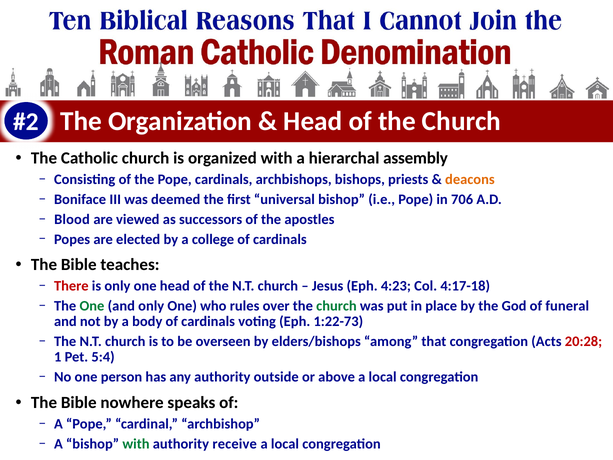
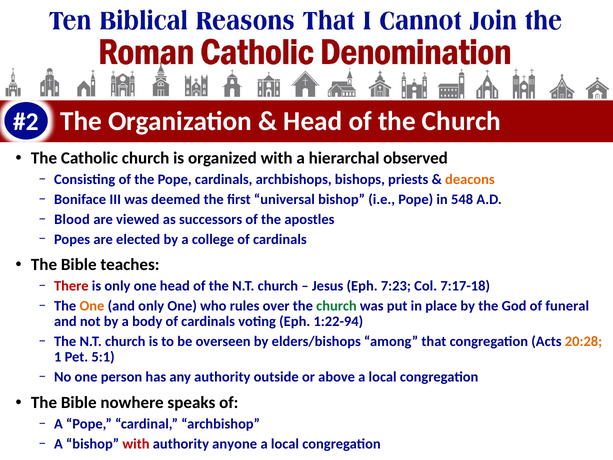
assembly: assembly -> observed
706: 706 -> 548
4:23: 4:23 -> 7:23
4:17-18: 4:17-18 -> 7:17-18
One at (92, 306) colour: green -> orange
1:22-73: 1:22-73 -> 1:22-94
20:28 colour: red -> orange
5:4: 5:4 -> 5:1
with at (136, 444) colour: green -> red
receive: receive -> anyone
